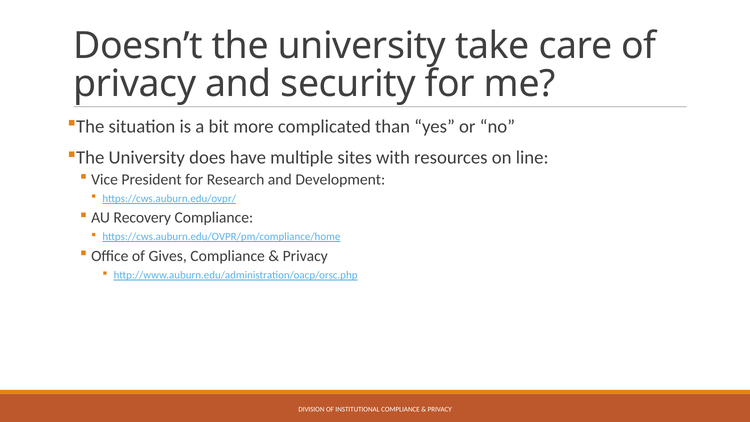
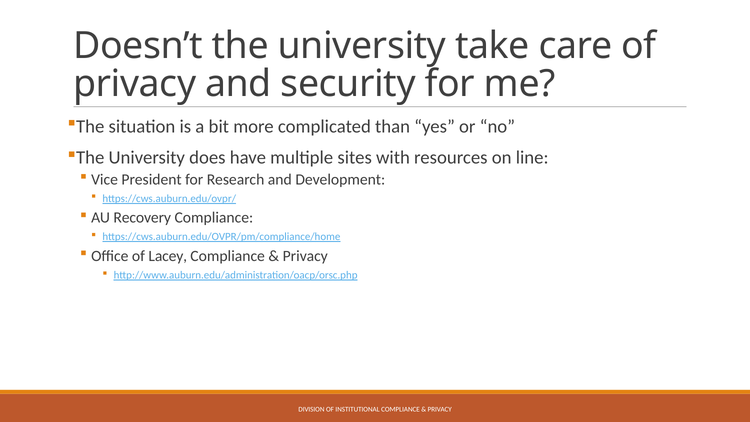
Gives: Gives -> Lacey
